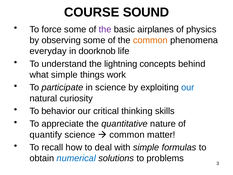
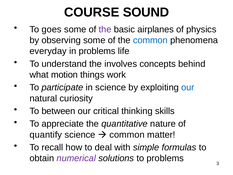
force: force -> goes
common at (150, 40) colour: orange -> blue
in doorknob: doorknob -> problems
lightning: lightning -> involves
what simple: simple -> motion
behavior: behavior -> between
numerical colour: blue -> purple
